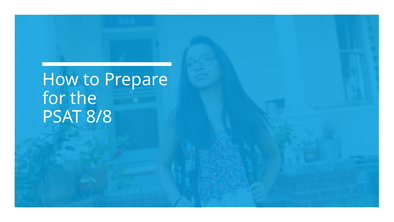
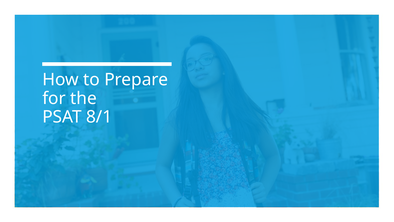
8/8: 8/8 -> 8/1
